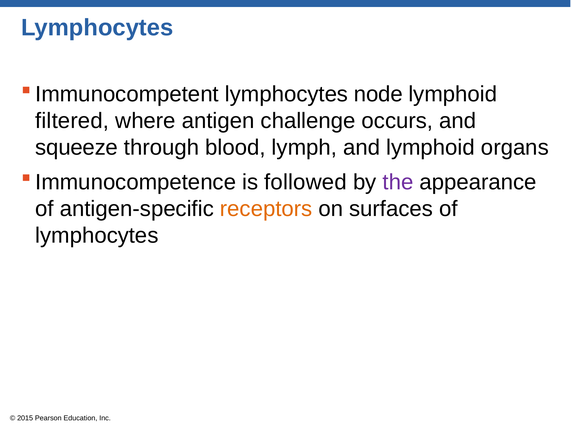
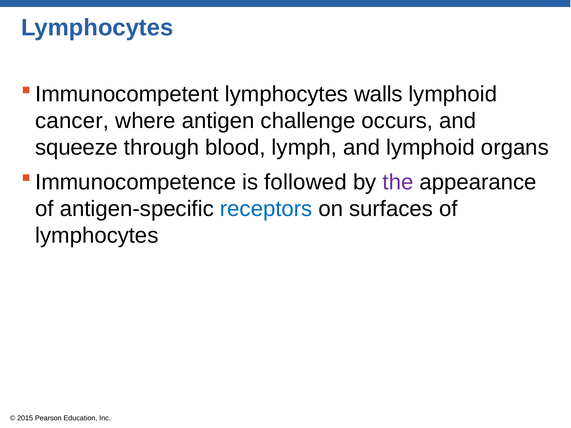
node: node -> walls
filtered: filtered -> cancer
receptors colour: orange -> blue
